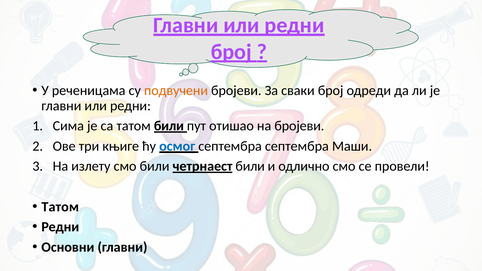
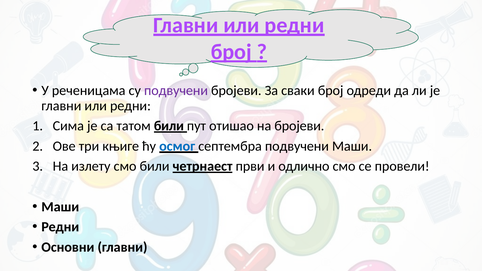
подвучени at (176, 91) colour: orange -> purple
септембра септембра: септембра -> подвучени
четрнаест били: били -> први
Татом at (60, 207): Татом -> Маши
